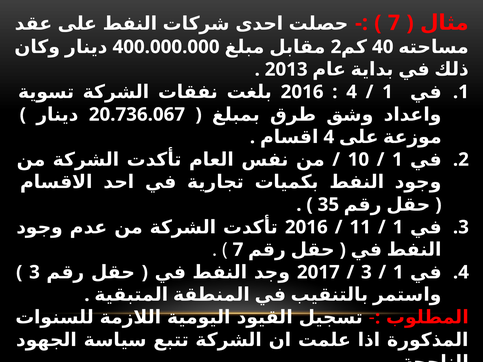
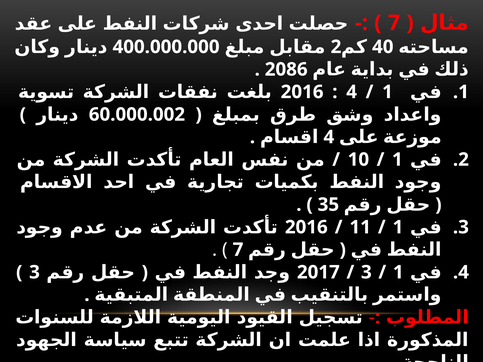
2013: 2013 -> 2086
20.736.067: 20.736.067 -> 60.000.002
